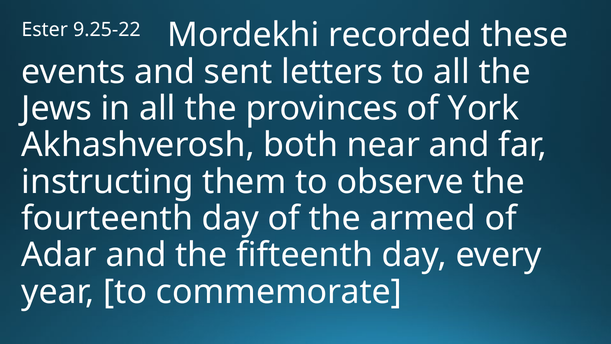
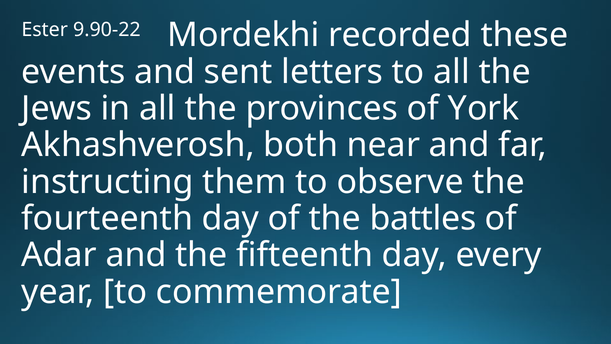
9.25-22: 9.25-22 -> 9.90-22
armed: armed -> battles
